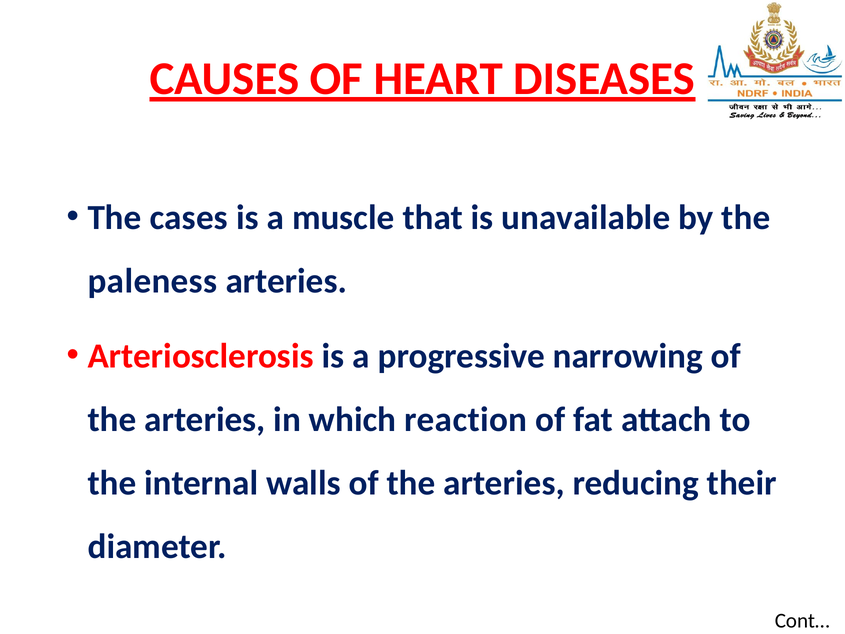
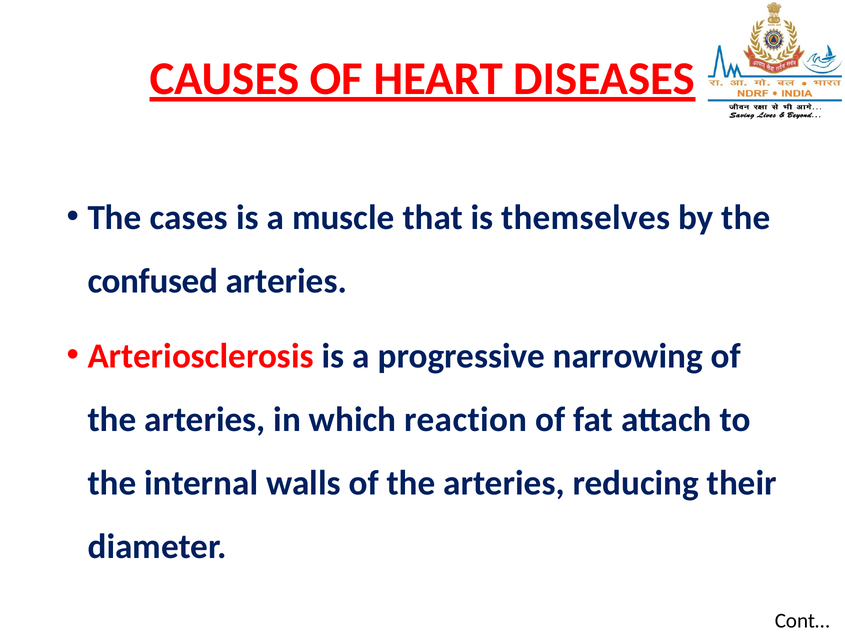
unavailable: unavailable -> themselves
paleness: paleness -> confused
